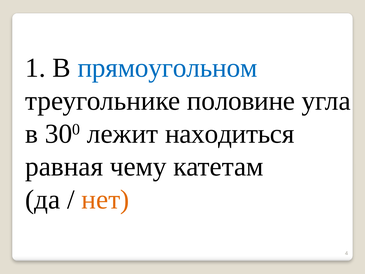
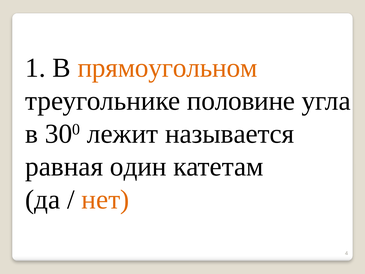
прямоугольном colour: blue -> orange
находиться: находиться -> называется
чему: чему -> один
